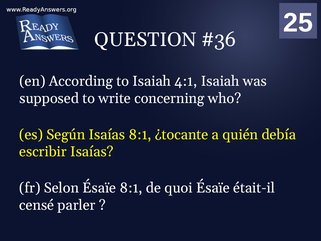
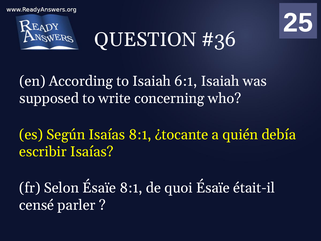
4:1: 4:1 -> 6:1
